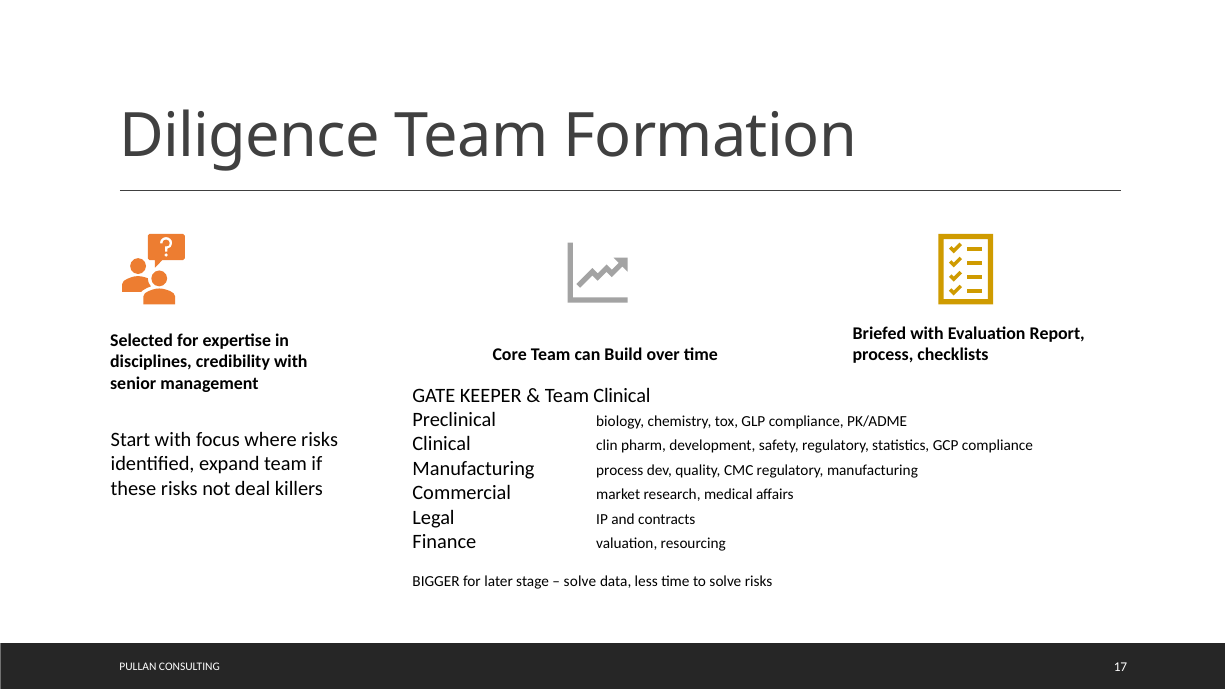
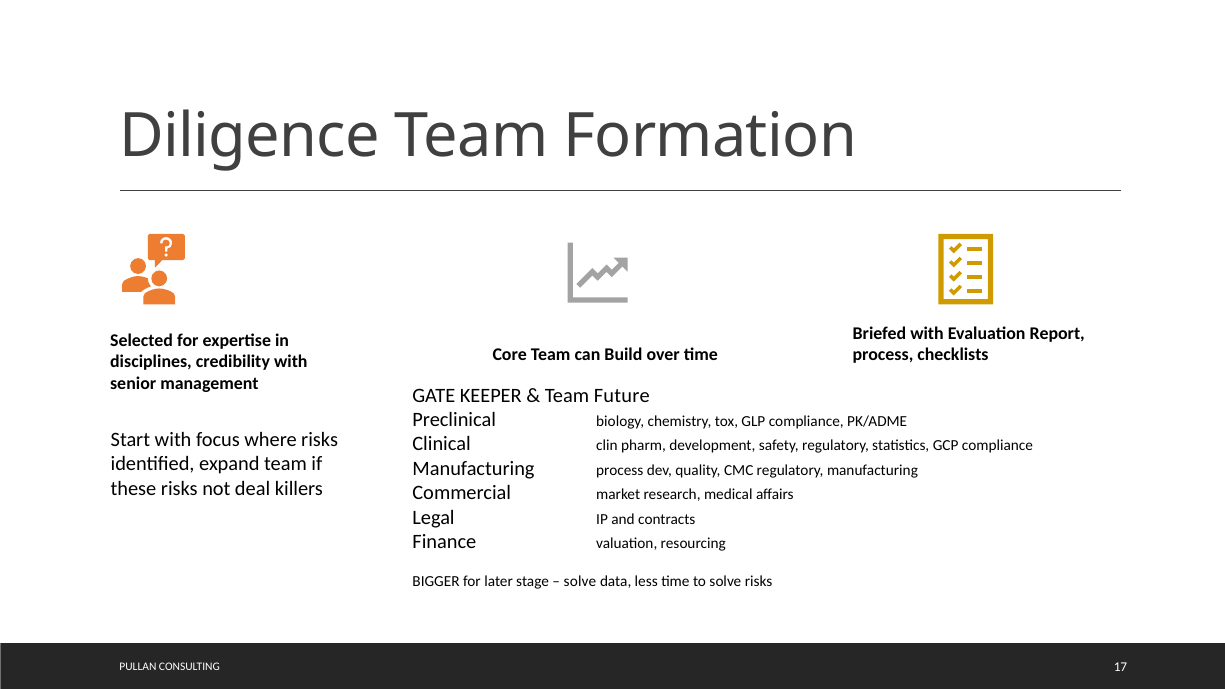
Team Clinical: Clinical -> Future
